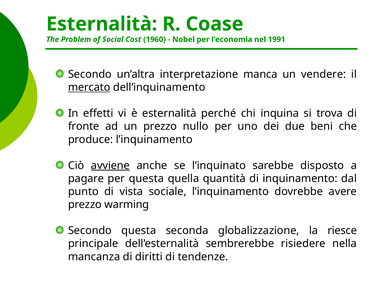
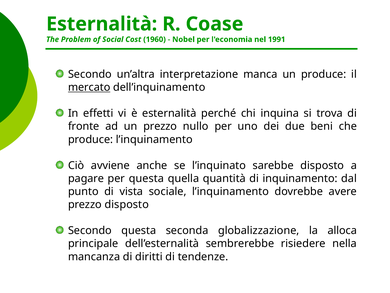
un vendere: vendere -> produce
avviene underline: present -> none
prezzo warming: warming -> disposto
riesce: riesce -> alloca
